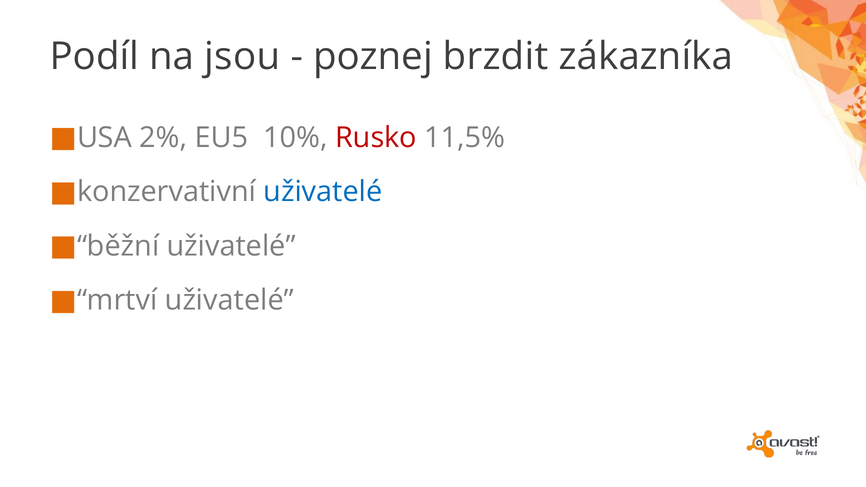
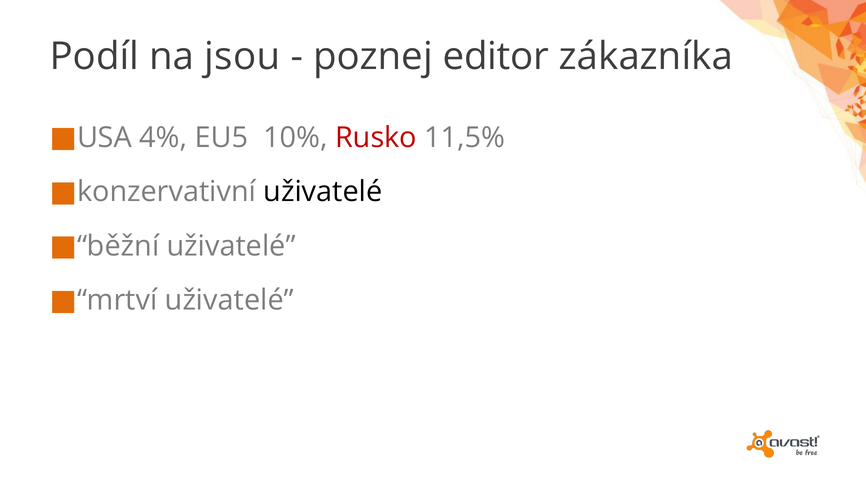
brzdit: brzdit -> editor
2%: 2% -> 4%
uživatelé at (323, 192) colour: blue -> black
